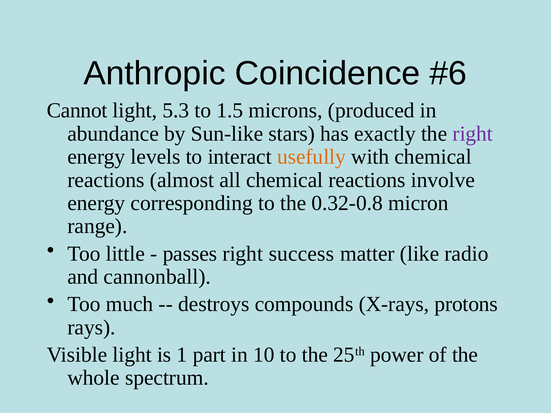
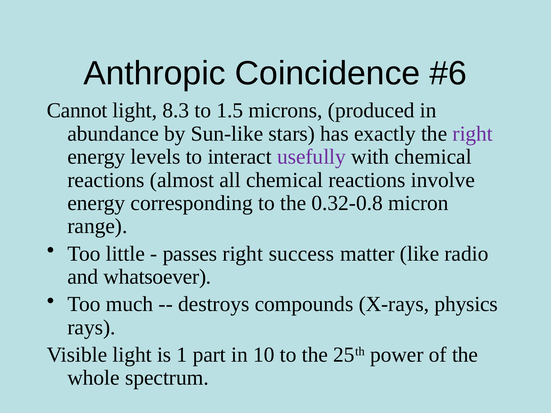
5.3: 5.3 -> 8.3
usefully colour: orange -> purple
cannonball: cannonball -> whatsoever
protons: protons -> physics
